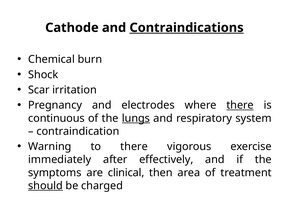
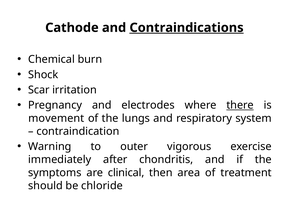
continuous: continuous -> movement
lungs underline: present -> none
to there: there -> outer
effectively: effectively -> chondritis
should underline: present -> none
charged: charged -> chloride
